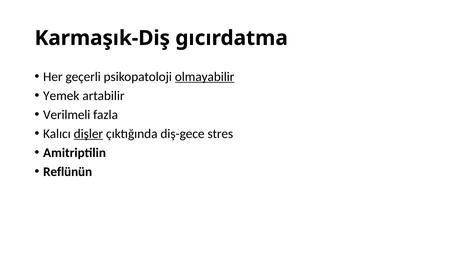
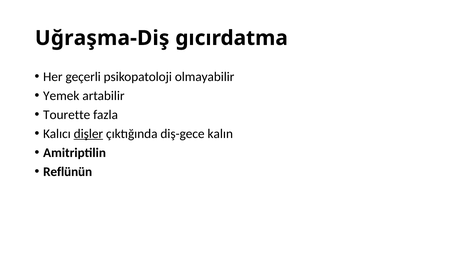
Karmaşık-Diş: Karmaşık-Diş -> Uğraşma-Diş
olmayabilir underline: present -> none
Verilmeli: Verilmeli -> Tourette
stres: stres -> kalın
